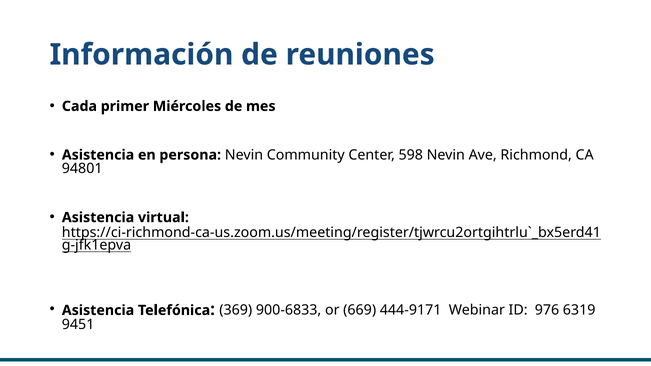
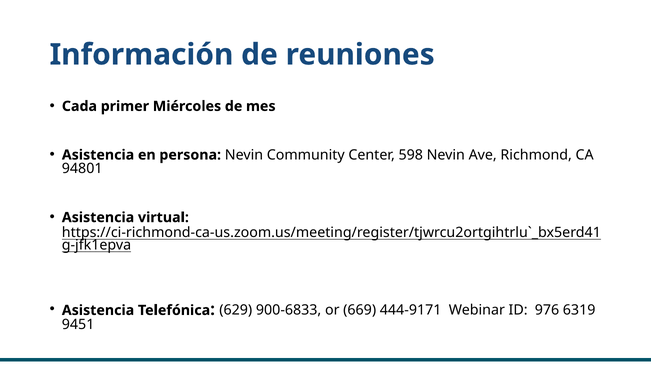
369: 369 -> 629
